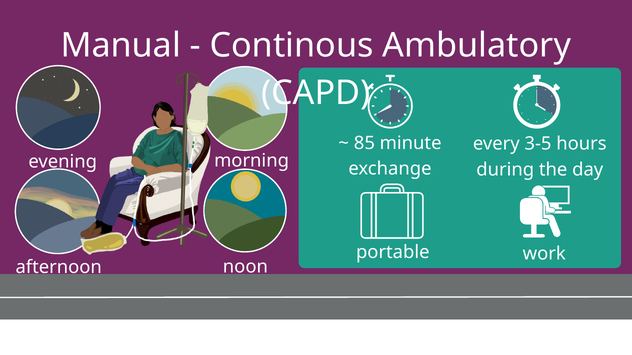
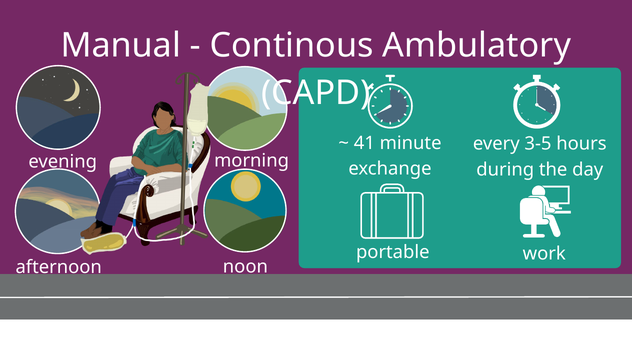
85: 85 -> 41
